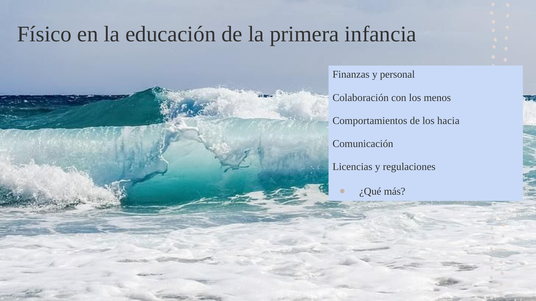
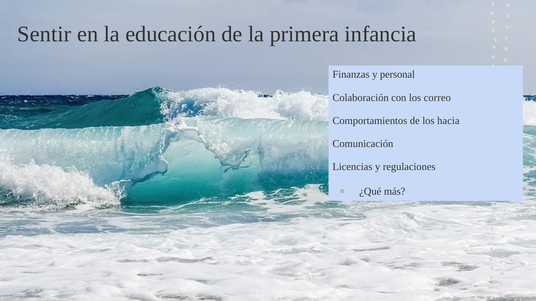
Físico: Físico -> Sentir
menos: menos -> correo
